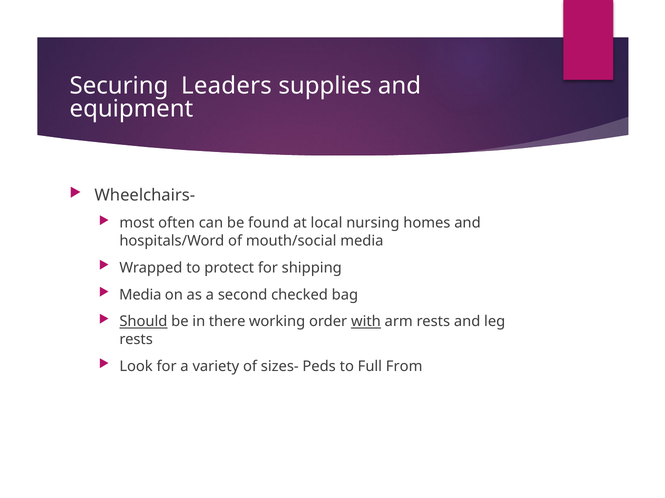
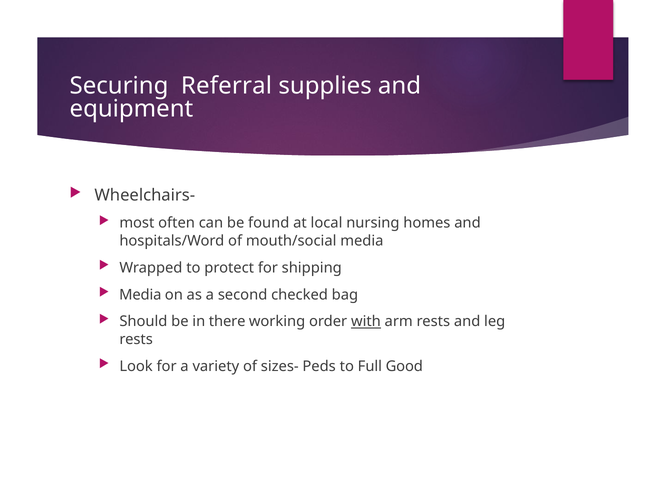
Leaders: Leaders -> Referral
Should underline: present -> none
From: From -> Good
